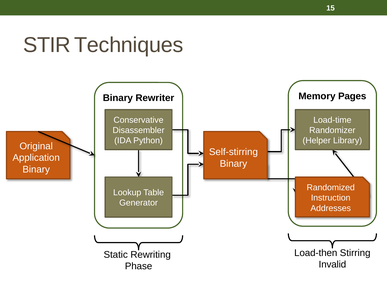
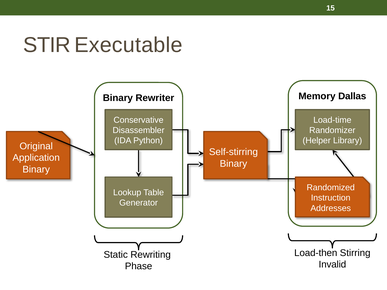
Techniques: Techniques -> Executable
Pages: Pages -> Dallas
